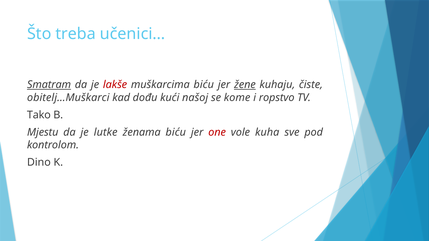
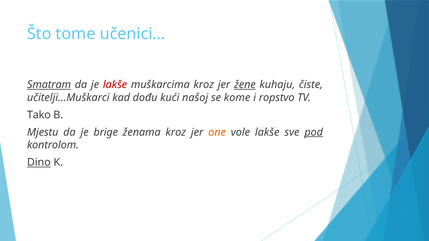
treba: treba -> tome
muškarcima biću: biću -> kroz
obitelj…Muškarci: obitelj…Muškarci -> učitelji…Muškarci
lutke: lutke -> brige
ženama biću: biću -> kroz
one colour: red -> orange
vole kuha: kuha -> lakše
pod underline: none -> present
Dino underline: none -> present
